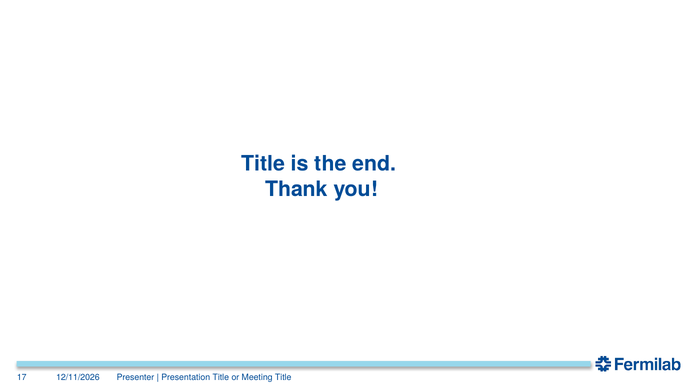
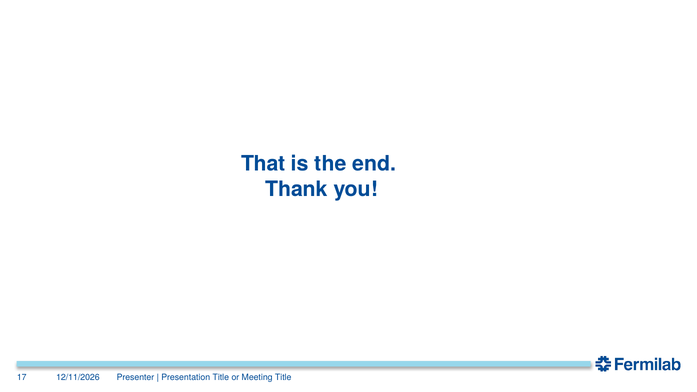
Title at (263, 164): Title -> That
